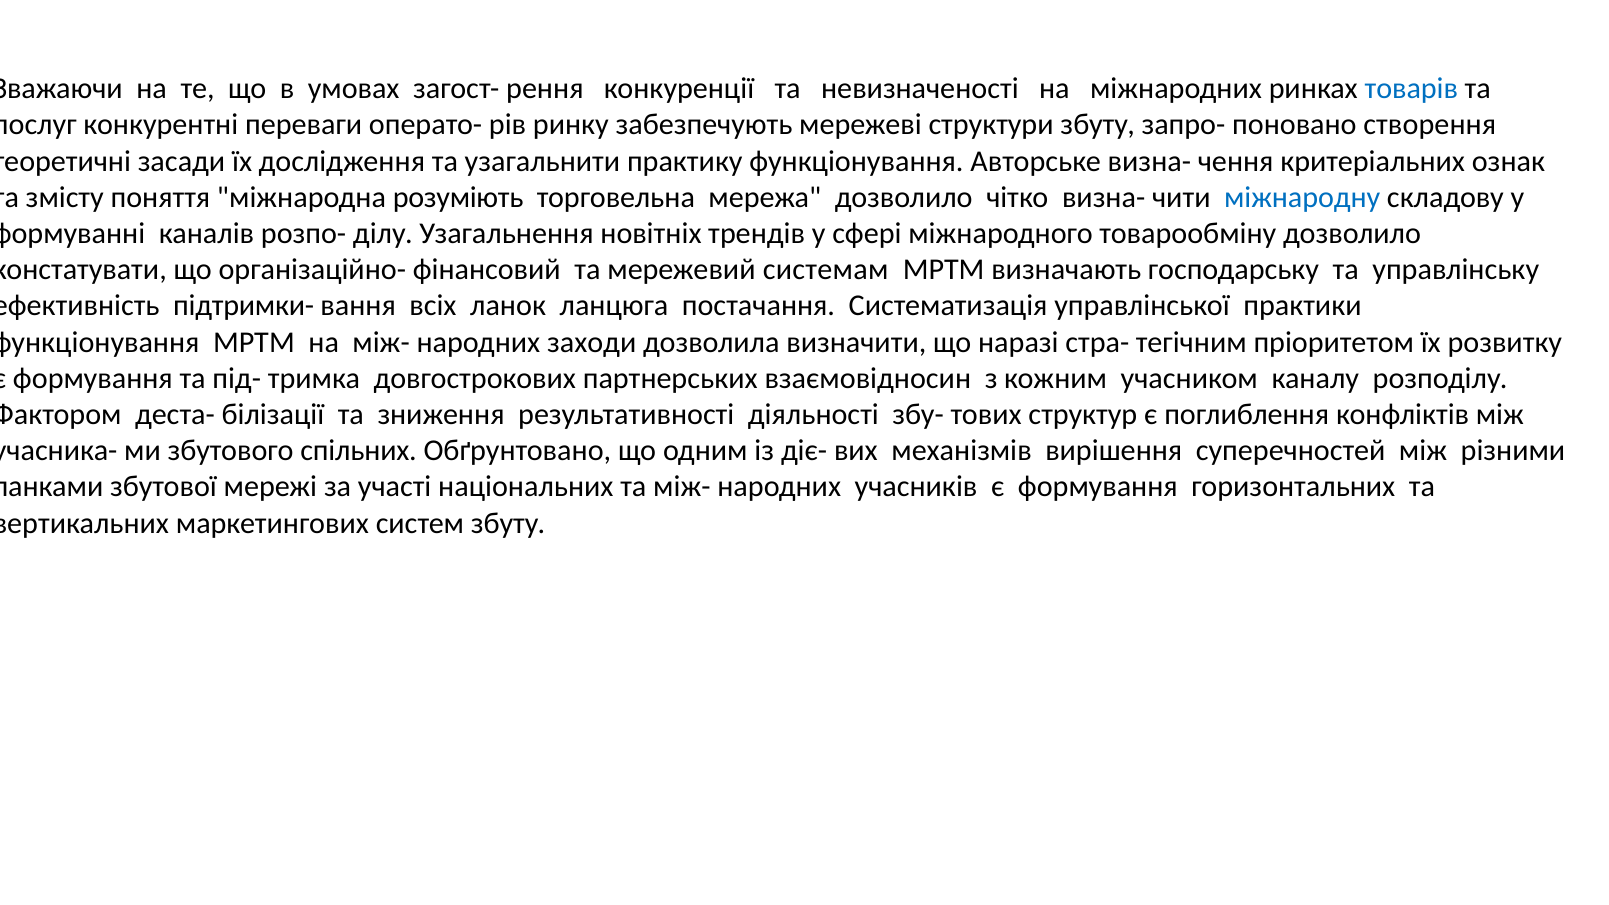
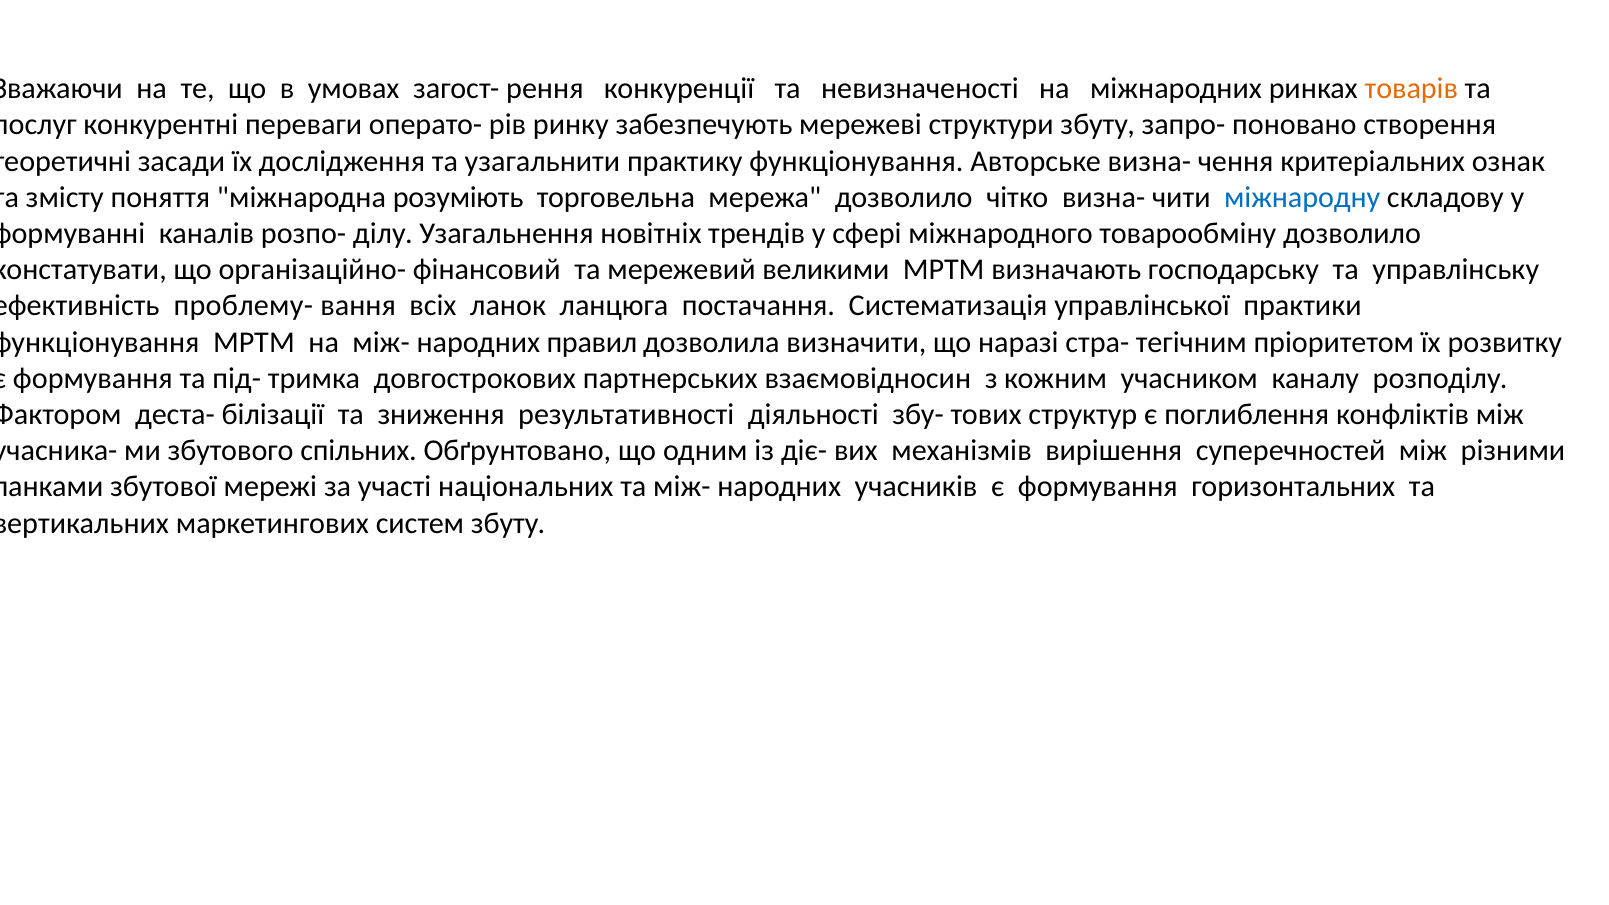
товарів colour: blue -> orange
системам: системам -> великими
підтримки-: підтримки- -> проблему-
заходи: заходи -> правил
